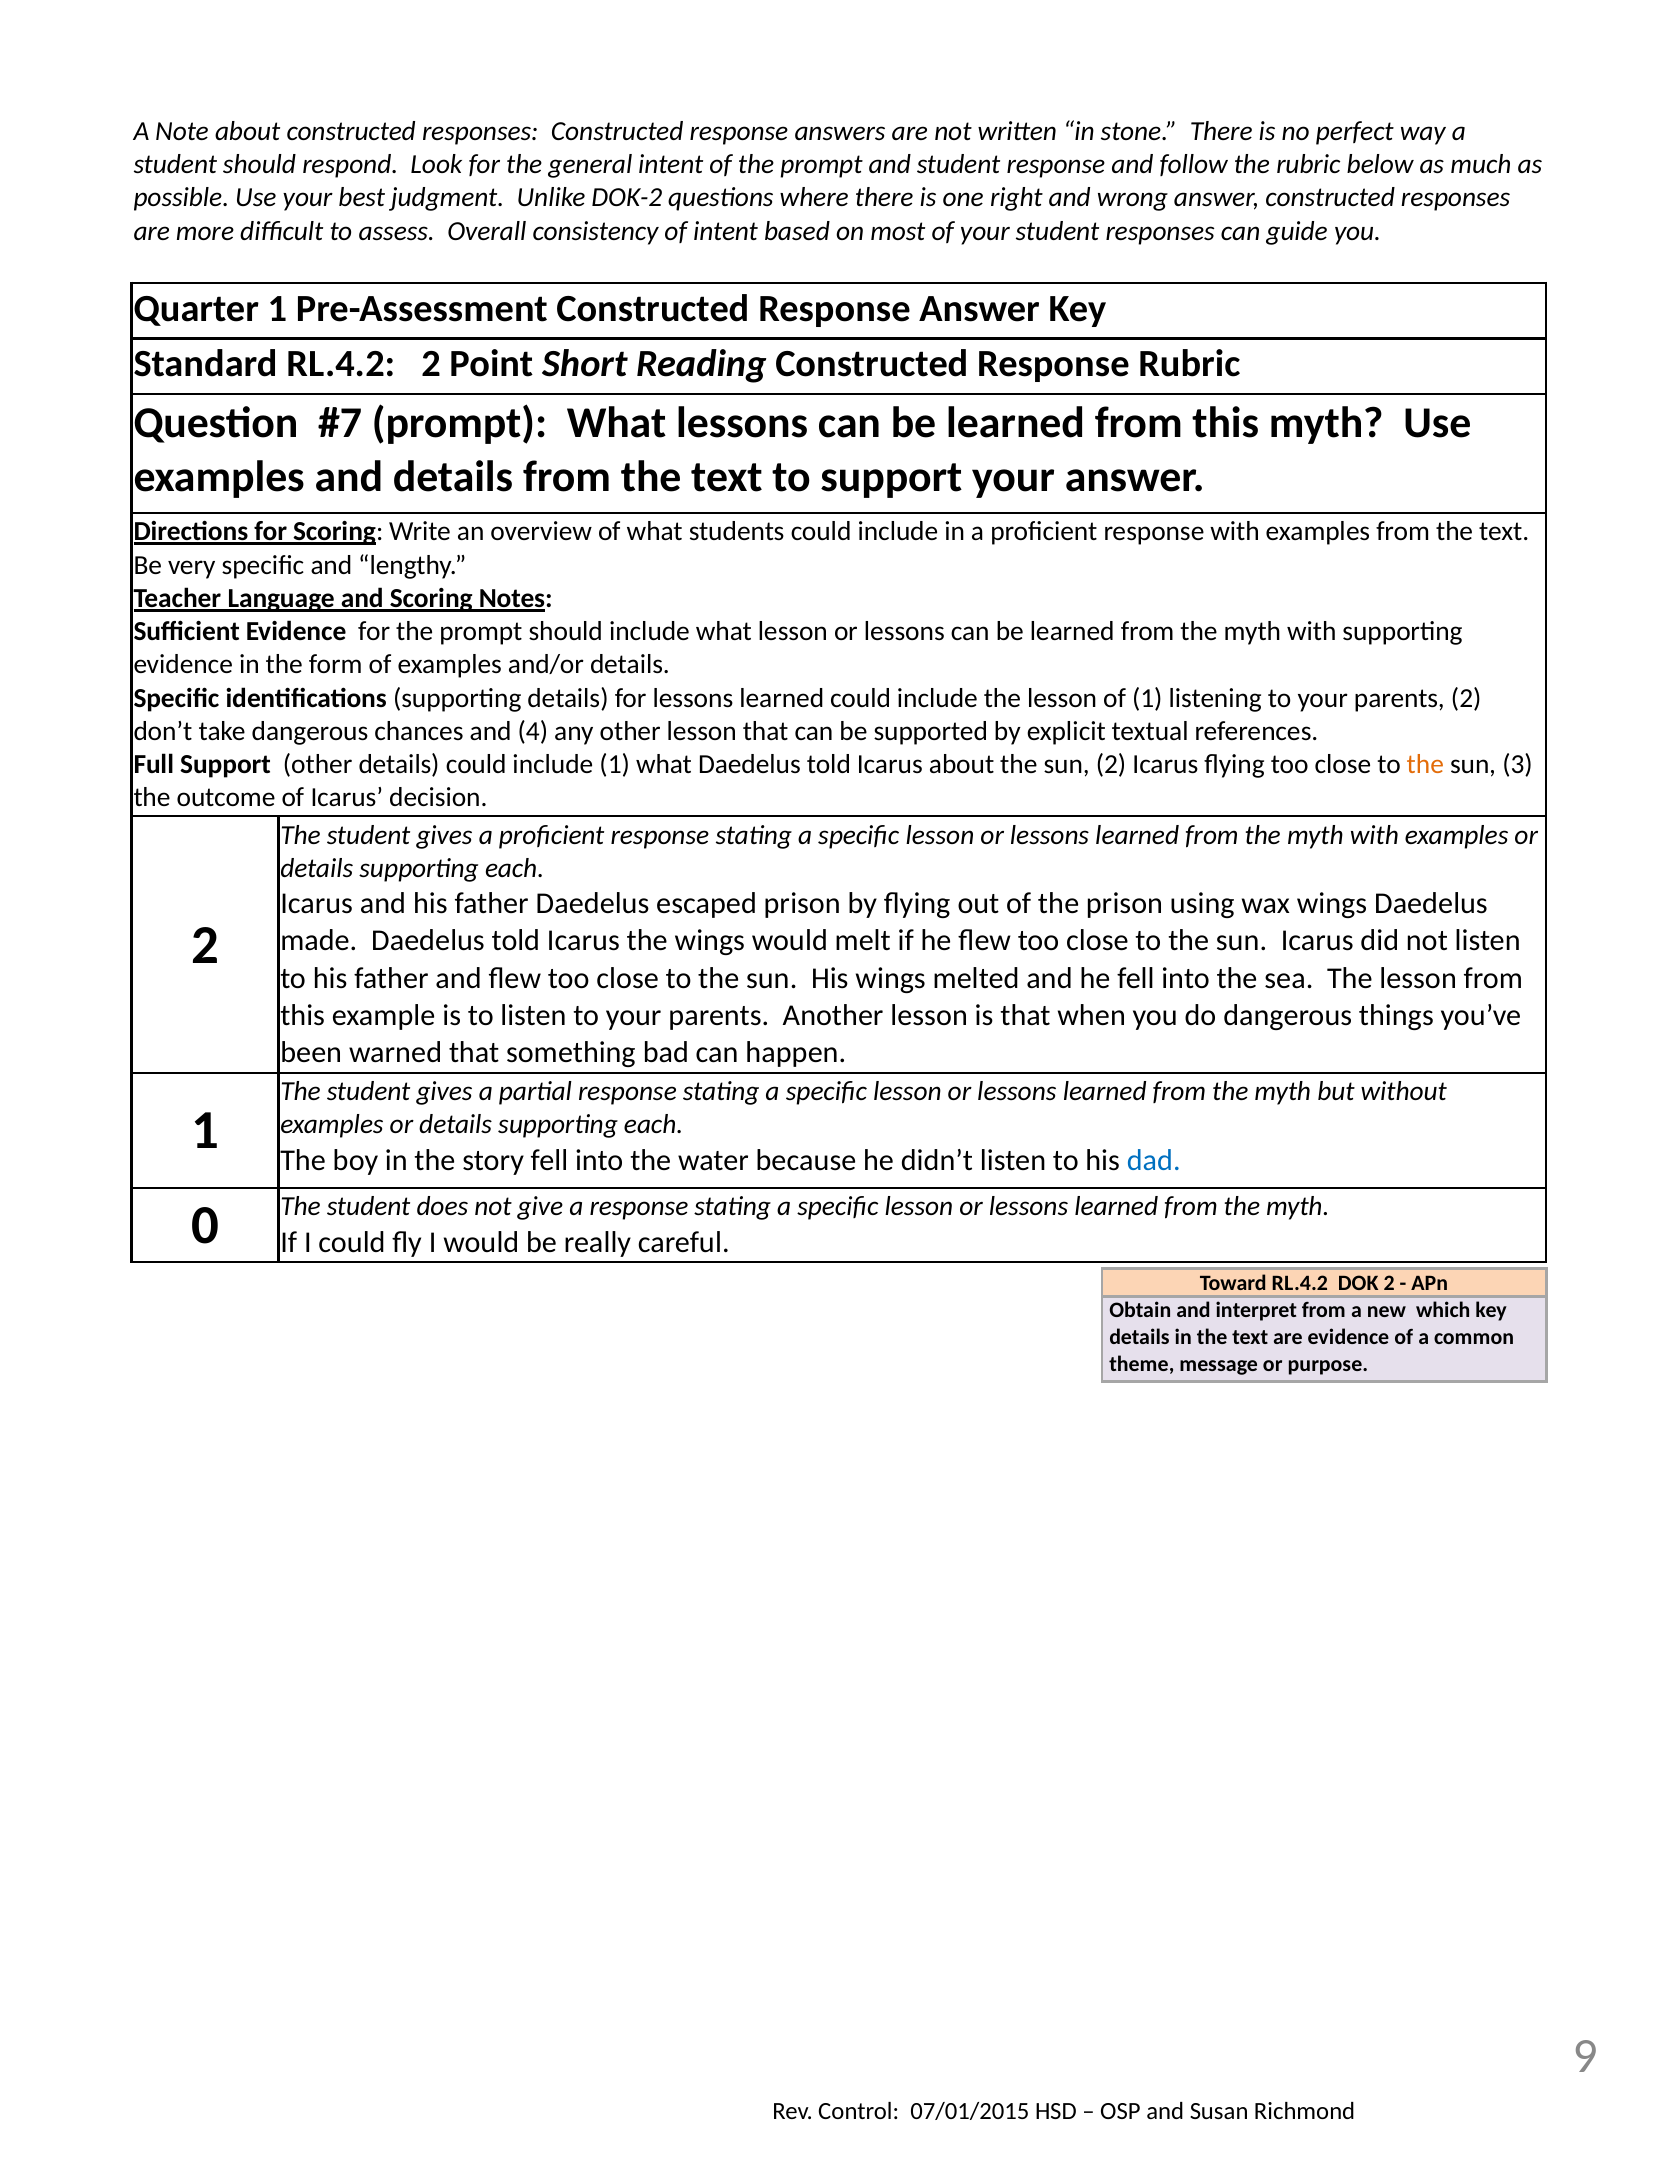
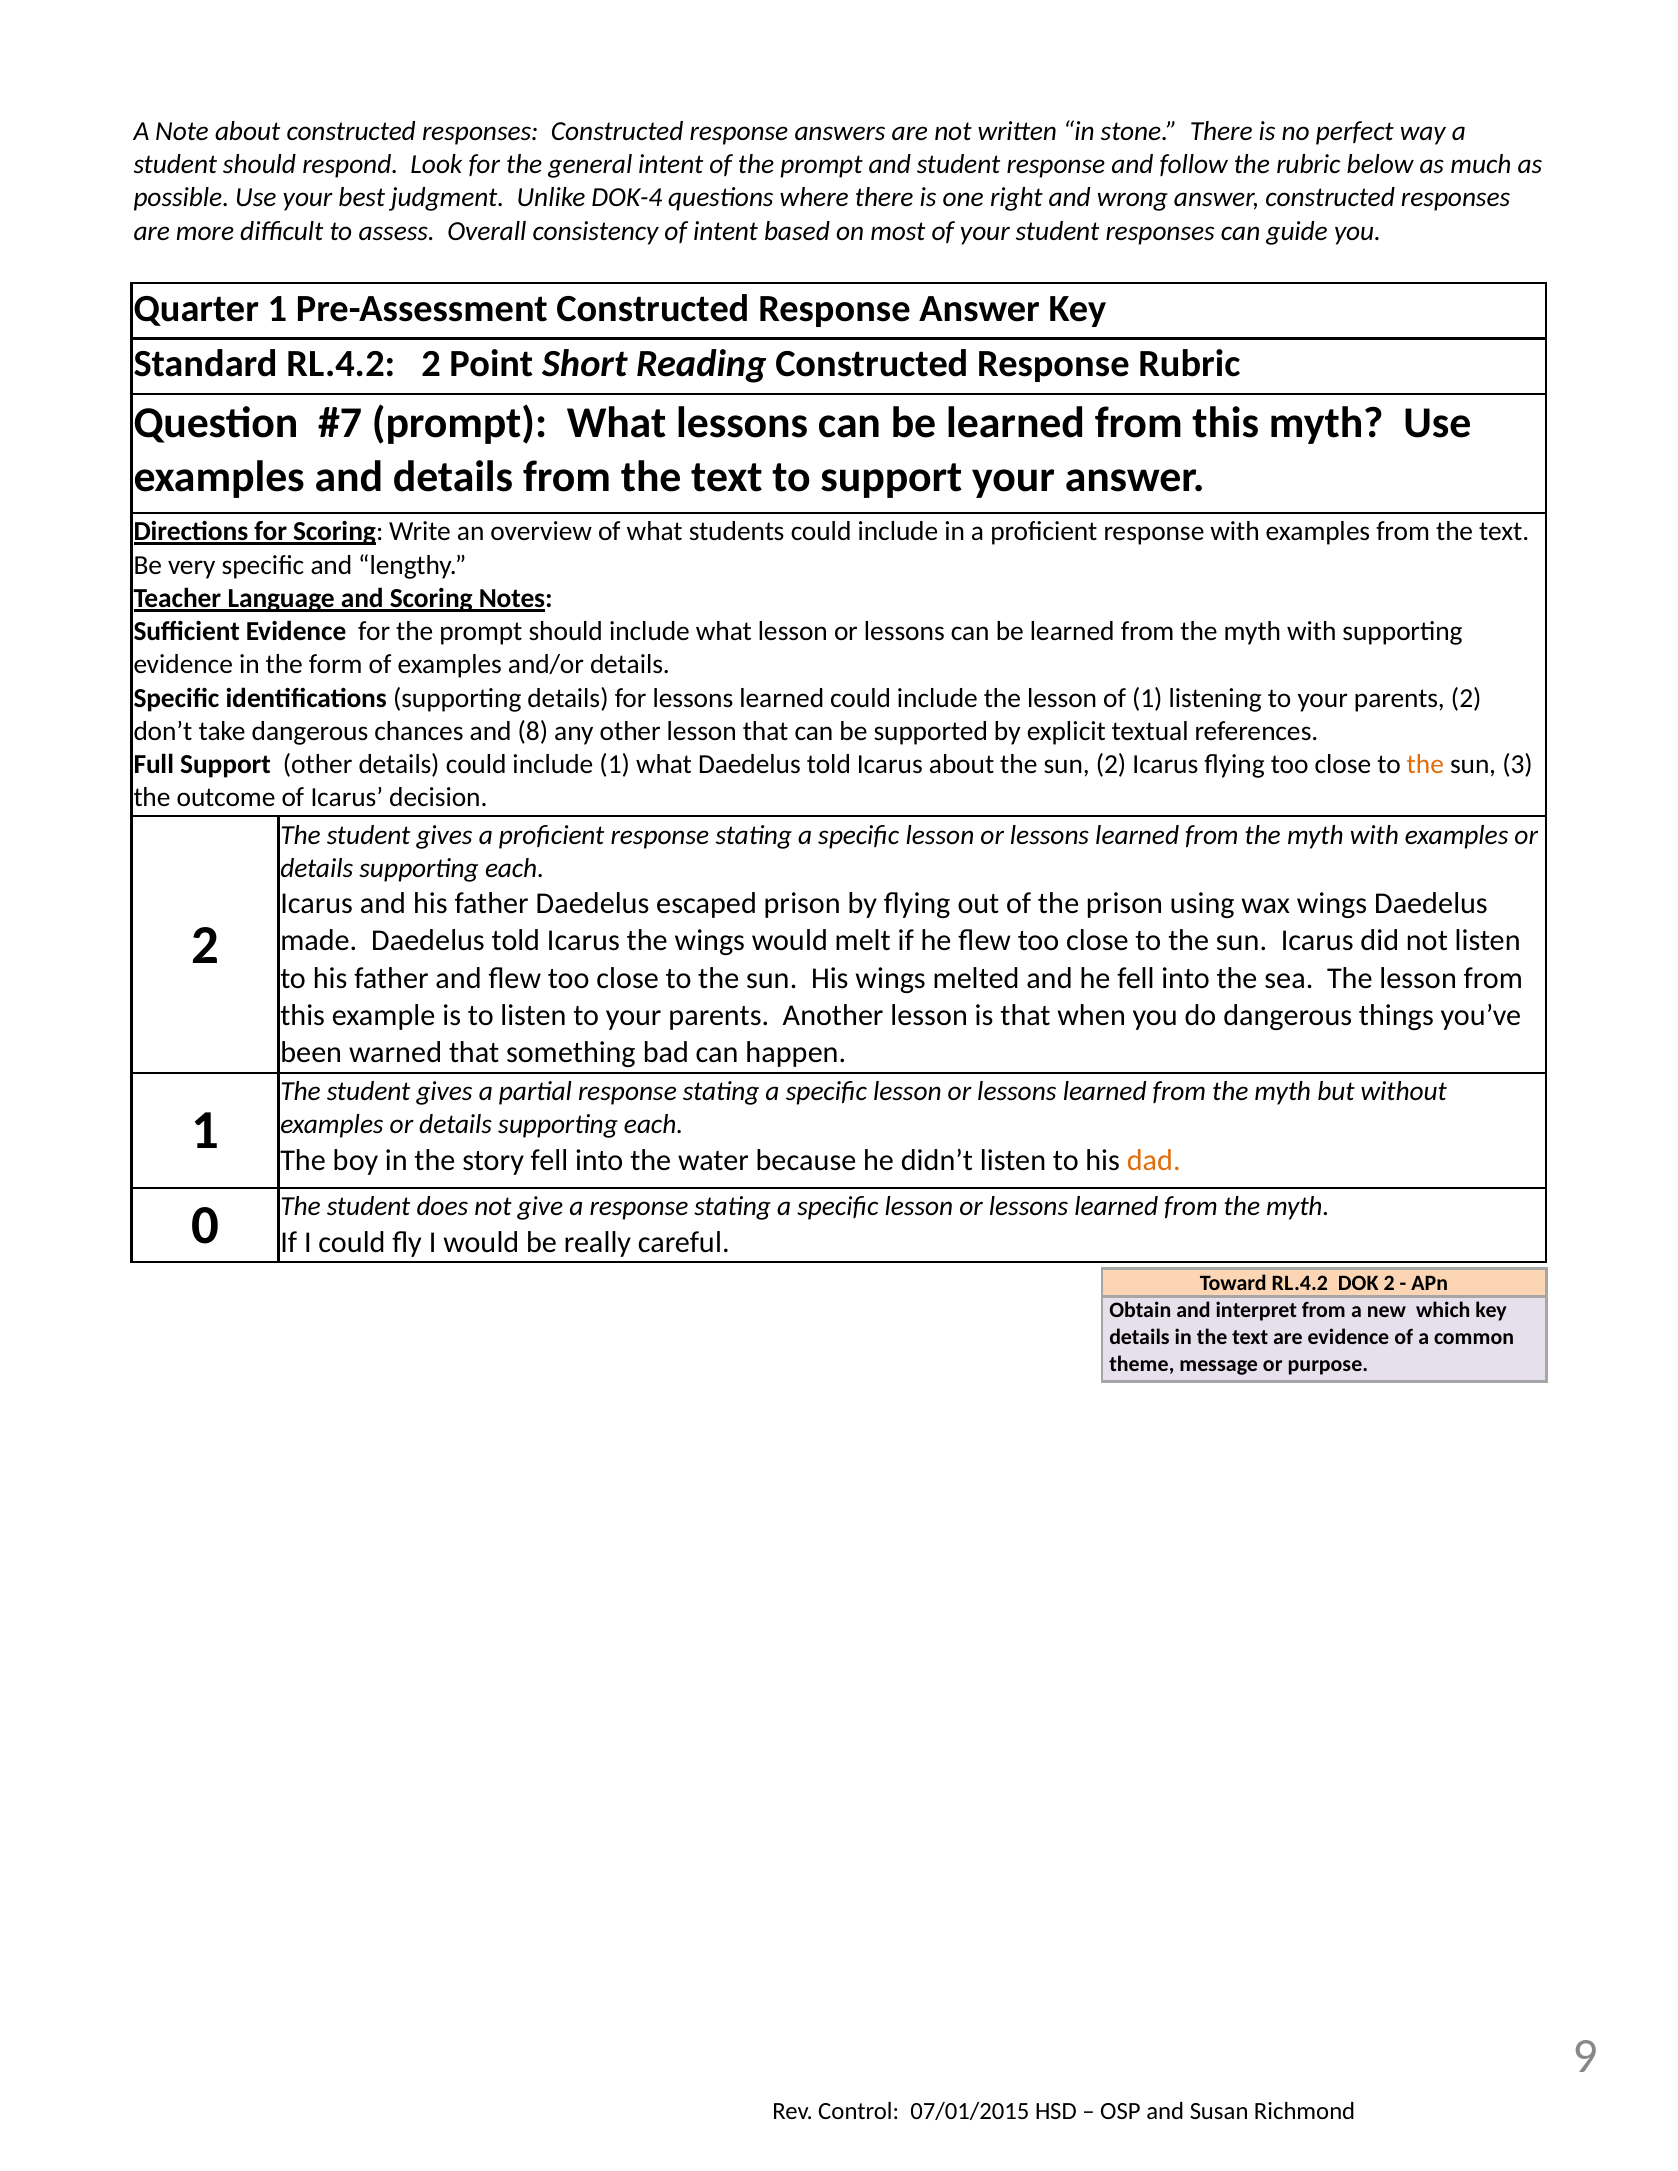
DOK-2: DOK-2 -> DOK-4
4: 4 -> 8
dad colour: blue -> orange
